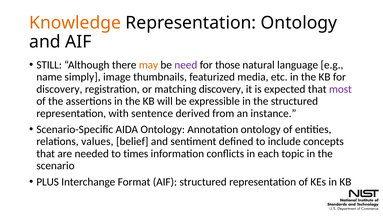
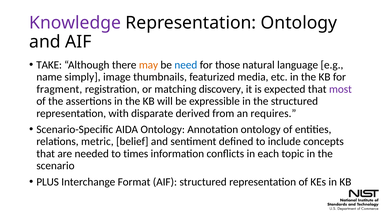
Knowledge colour: orange -> purple
STILL: STILL -> TAKE
need colour: purple -> blue
discovery at (59, 89): discovery -> fragment
sentence: sentence -> disparate
instance: instance -> requires
values: values -> metric
